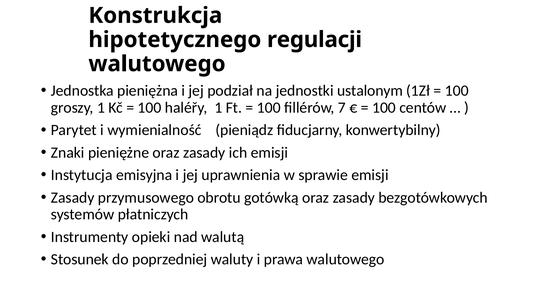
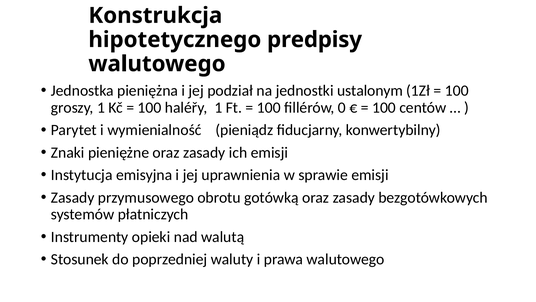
regulacji: regulacji -> predpisy
7: 7 -> 0
